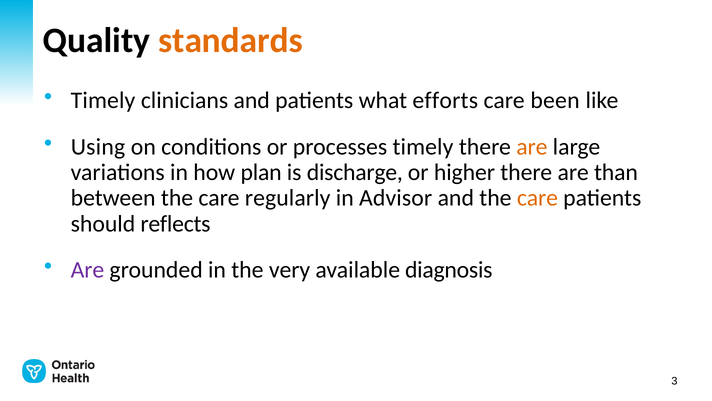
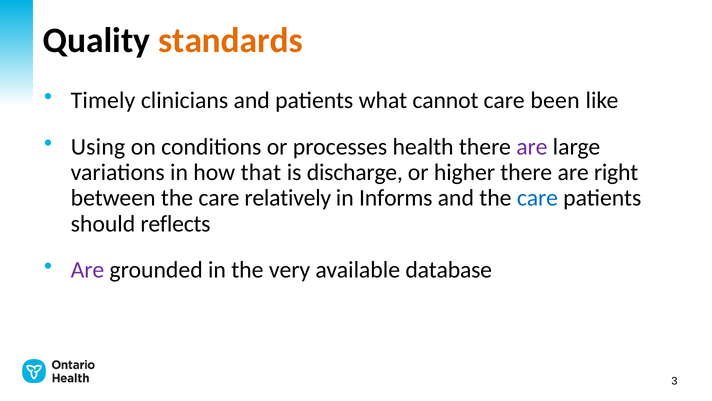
efforts: efforts -> cannot
processes timely: timely -> health
are at (532, 147) colour: orange -> purple
plan: plan -> that
than: than -> right
regularly: regularly -> relatively
Advisor: Advisor -> Informs
care at (537, 198) colour: orange -> blue
diagnosis: diagnosis -> database
